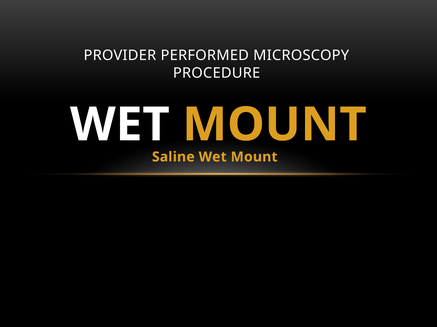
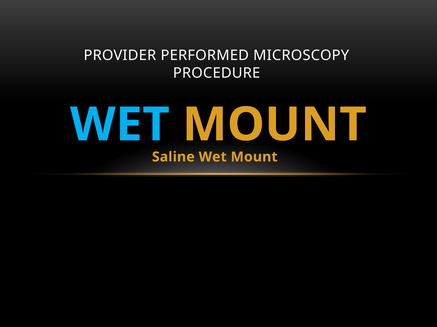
WET at (120, 125) colour: white -> light blue
